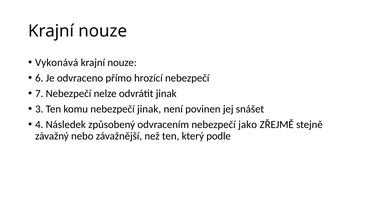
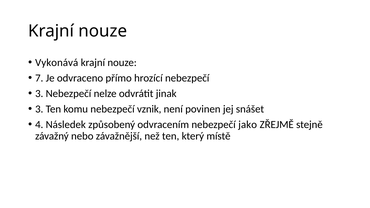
6: 6 -> 7
7 at (39, 94): 7 -> 3
nebezpečí jinak: jinak -> vznik
podle: podle -> místě
